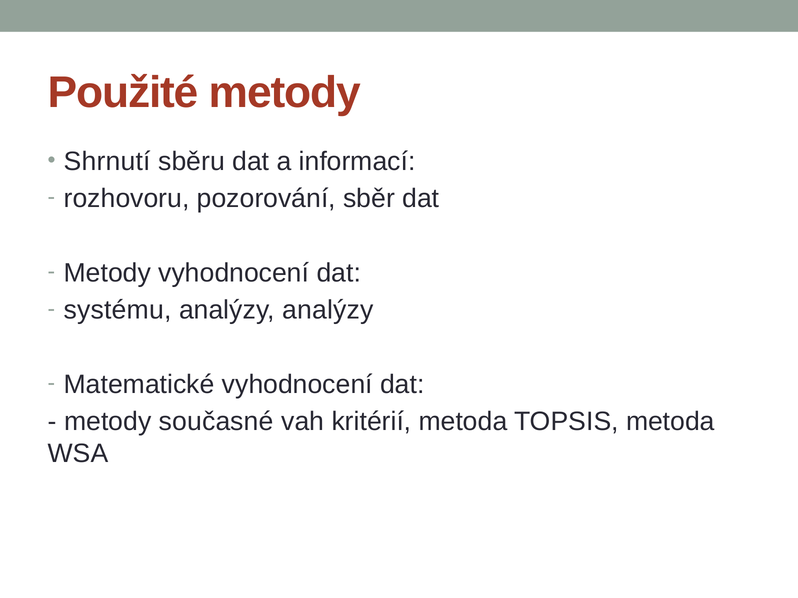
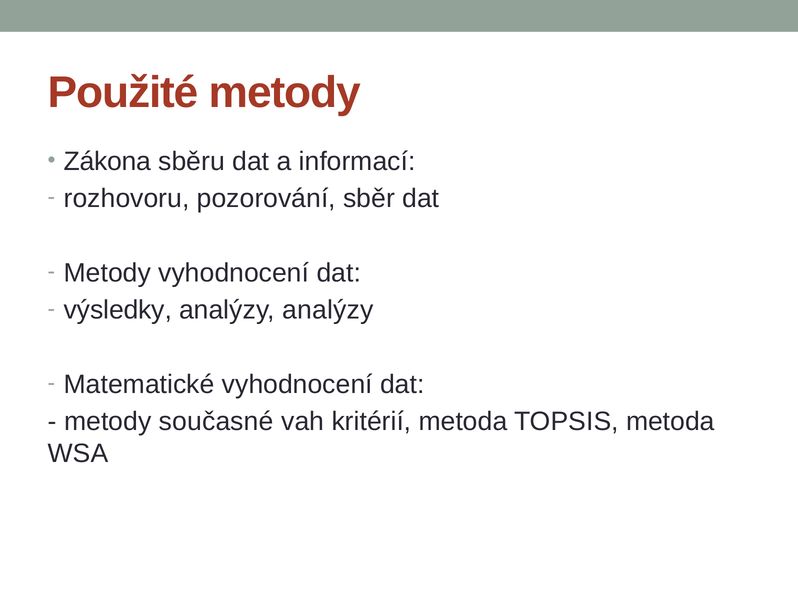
Shrnutí: Shrnutí -> Zákona
systému: systému -> výsledky
